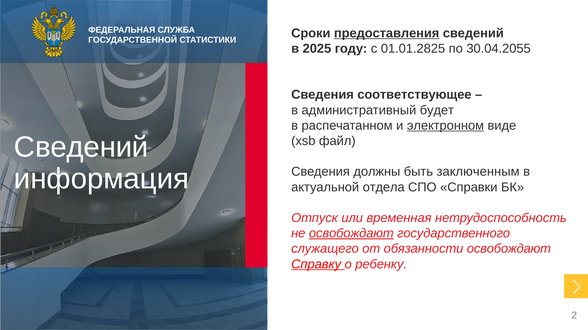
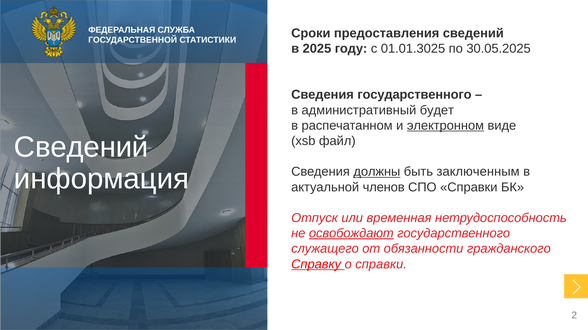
предоставления underline: present -> none
01.01.2825: 01.01.2825 -> 01.01.3025
30.04.2055: 30.04.2055 -> 30.05.2025
Сведения соответствующее: соответствующее -> государственного
должны underline: none -> present
отдела: отдела -> членов
обязанности освобождают: освобождают -> гражданского
о ребенку: ребенку -> справки
